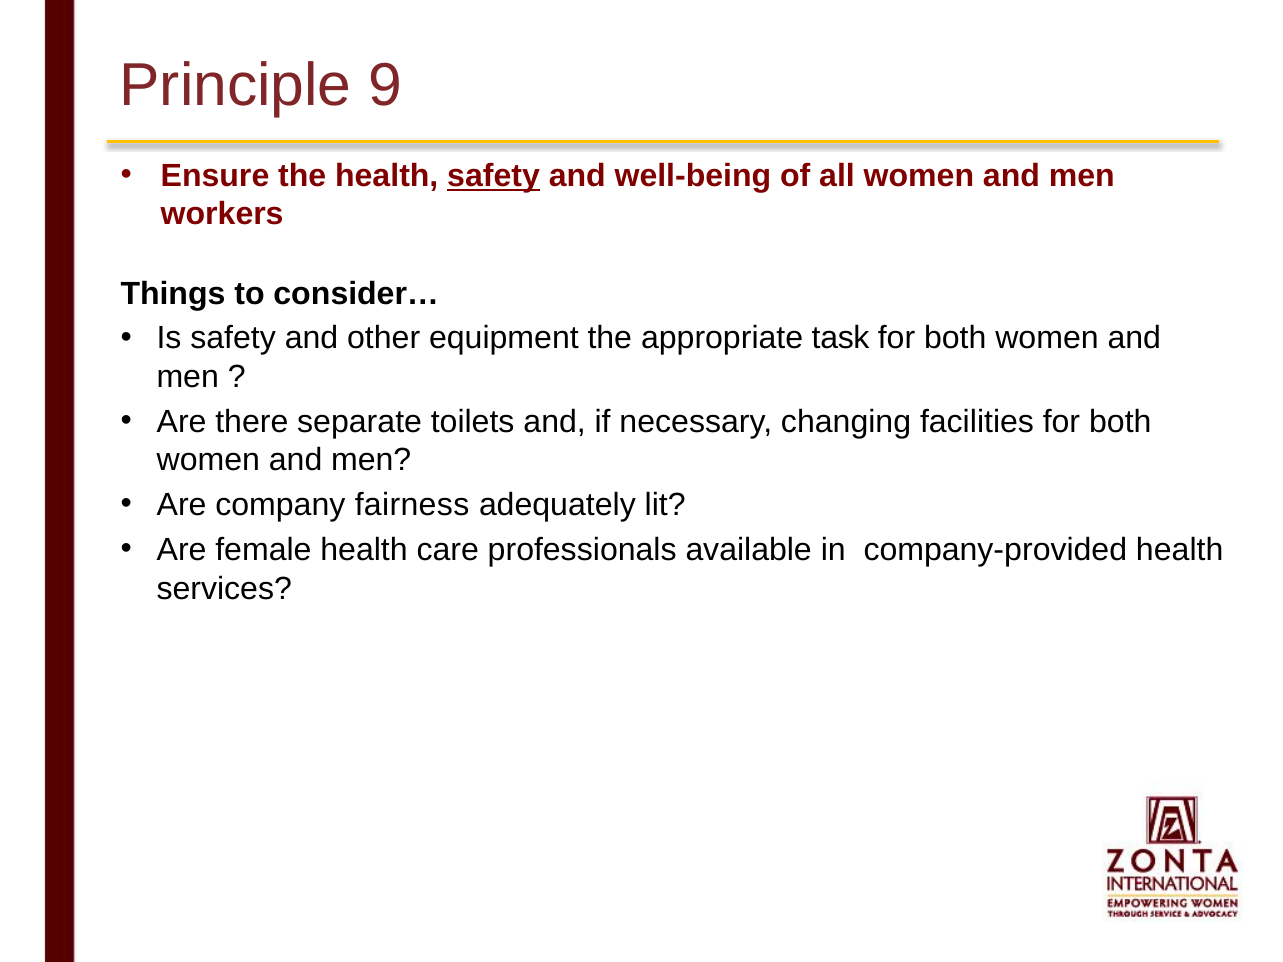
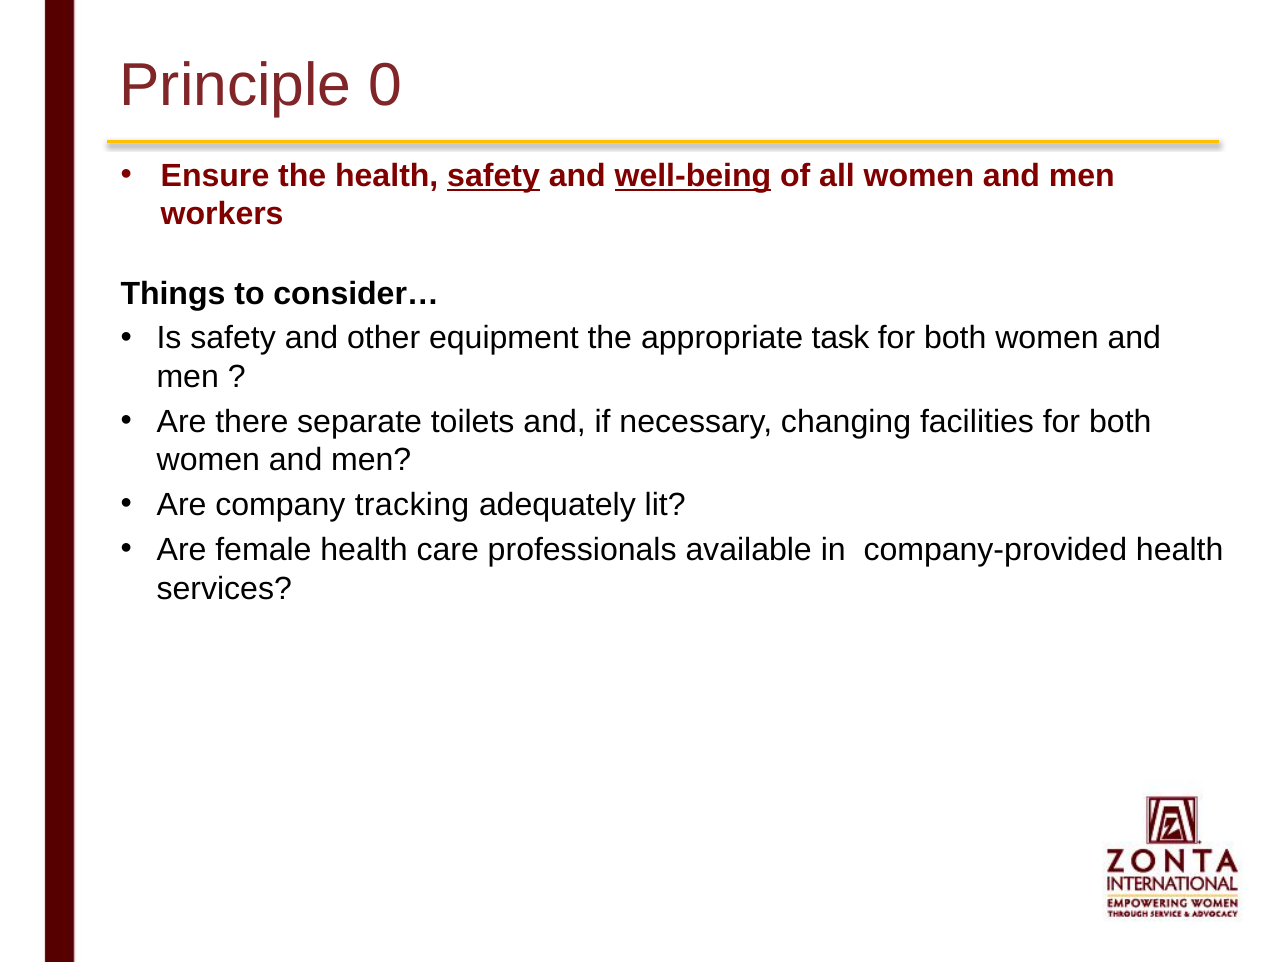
9: 9 -> 0
well-being underline: none -> present
fairness: fairness -> tracking
